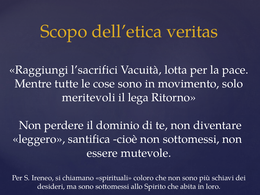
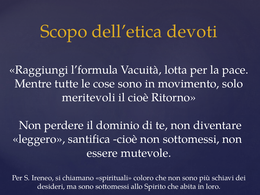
veritas: veritas -> devoti
l’sacrifici: l’sacrifici -> l’formula
il lega: lega -> cioè
